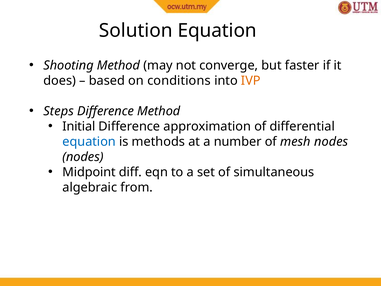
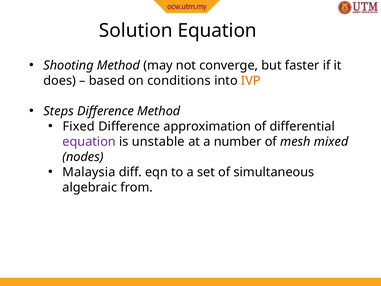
Initial: Initial -> Fixed
equation at (89, 142) colour: blue -> purple
methods: methods -> unstable
mesh nodes: nodes -> mixed
Midpoint: Midpoint -> Malaysia
